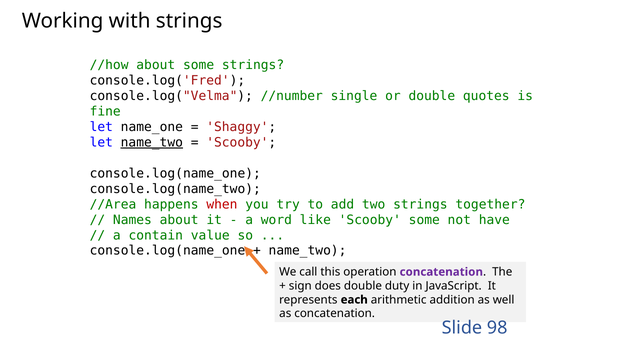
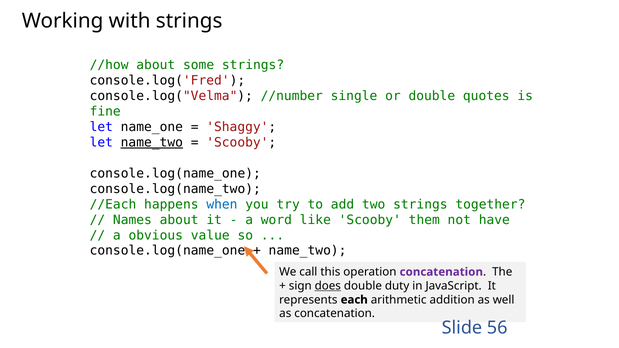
//Area: //Area -> //Each
when colour: red -> blue
Scooby some: some -> them
contain: contain -> obvious
does underline: none -> present
98: 98 -> 56
